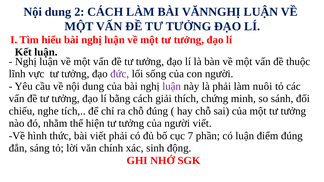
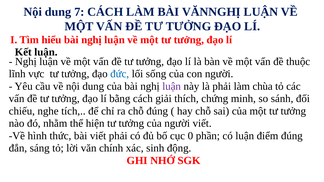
2: 2 -> 7
đức colour: purple -> blue
nuôi: nuôi -> chùa
7: 7 -> 0
